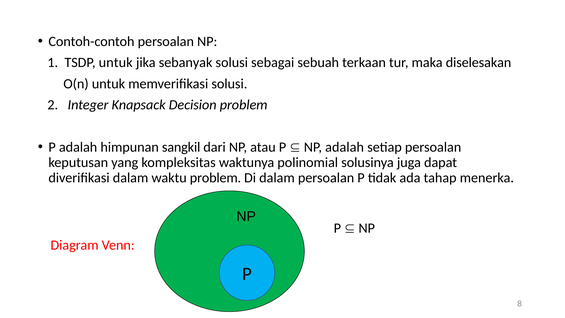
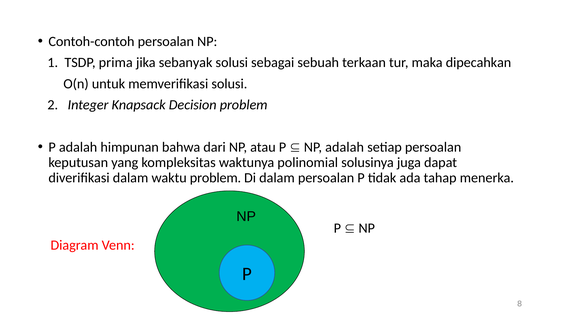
TSDP untuk: untuk -> prima
diselesakan: diselesakan -> dipecahkan
sangkil: sangkil -> bahwa
